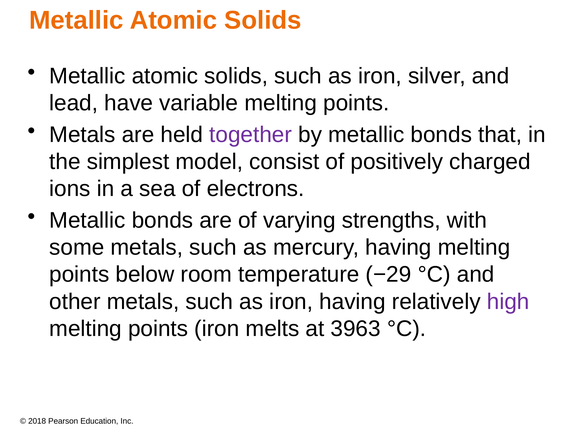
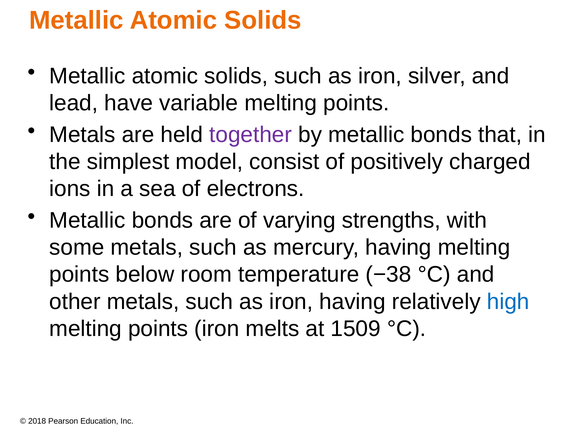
−29: −29 -> −38
high colour: purple -> blue
3963: 3963 -> 1509
